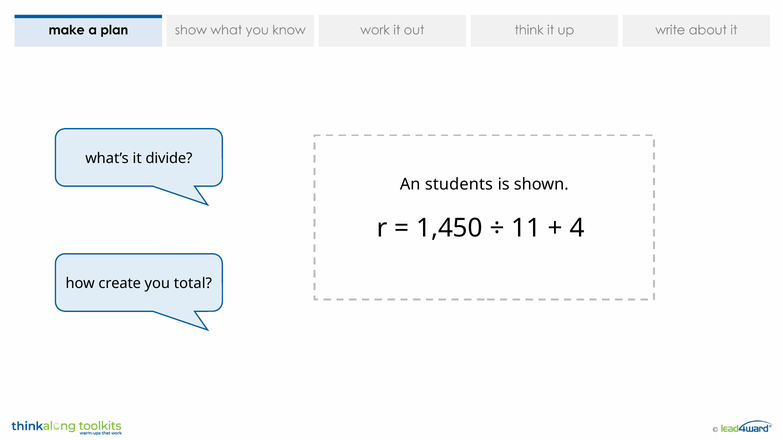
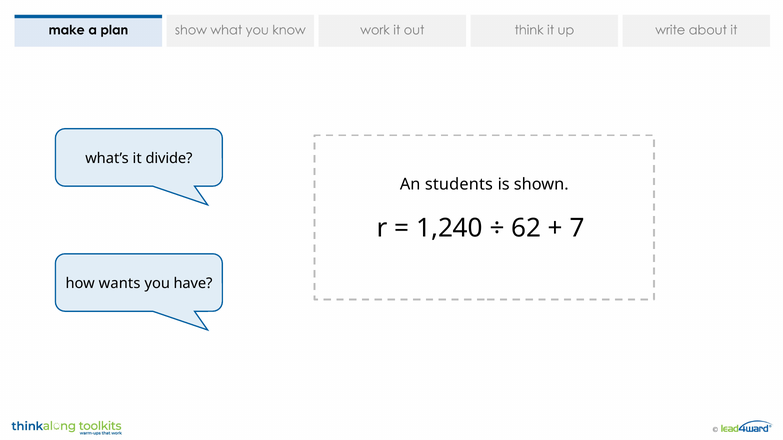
1,450: 1,450 -> 1,240
11: 11 -> 62
4: 4 -> 7
create: create -> wants
total: total -> have
